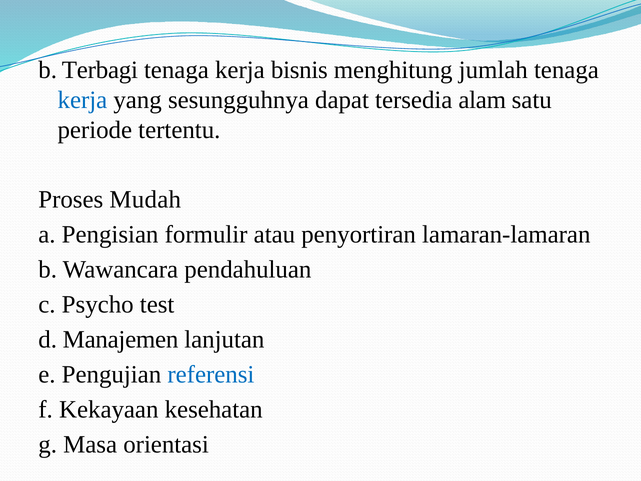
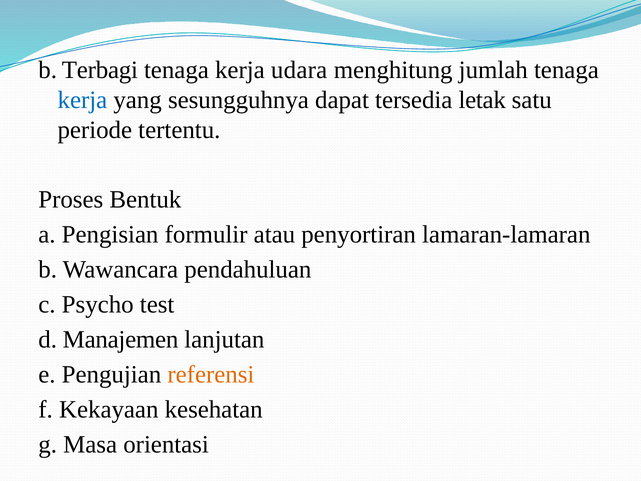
bisnis: bisnis -> udara
alam: alam -> letak
Mudah: Mudah -> Bentuk
referensi colour: blue -> orange
